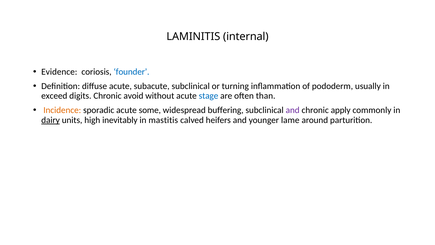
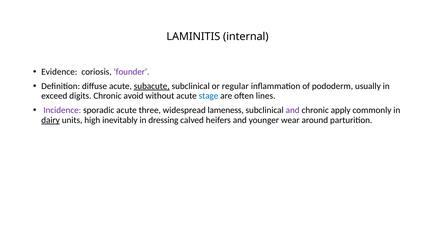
founder colour: blue -> purple
subacute underline: none -> present
turning: turning -> regular
than: than -> lines
Incidence colour: orange -> purple
some: some -> three
buffering: buffering -> lameness
mastitis: mastitis -> dressing
lame: lame -> wear
